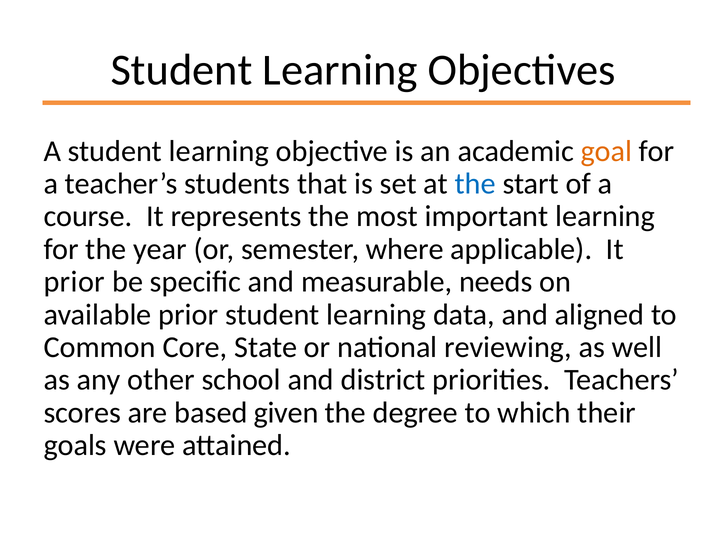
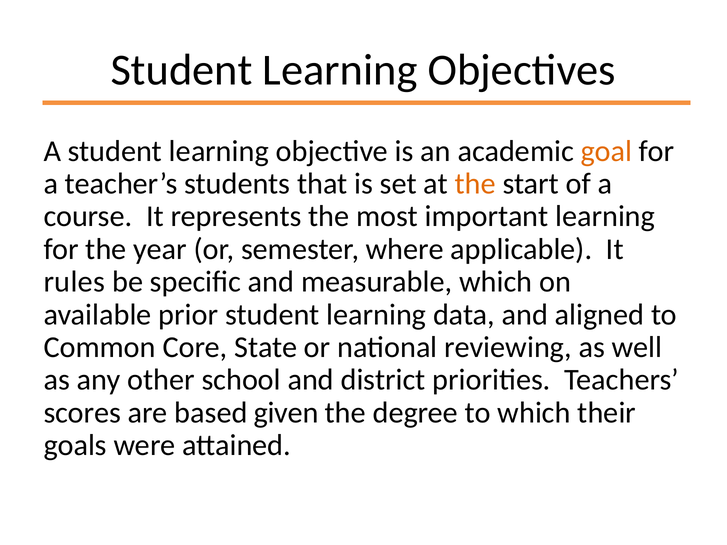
the at (475, 184) colour: blue -> orange
prior at (74, 282): prior -> rules
measurable needs: needs -> which
